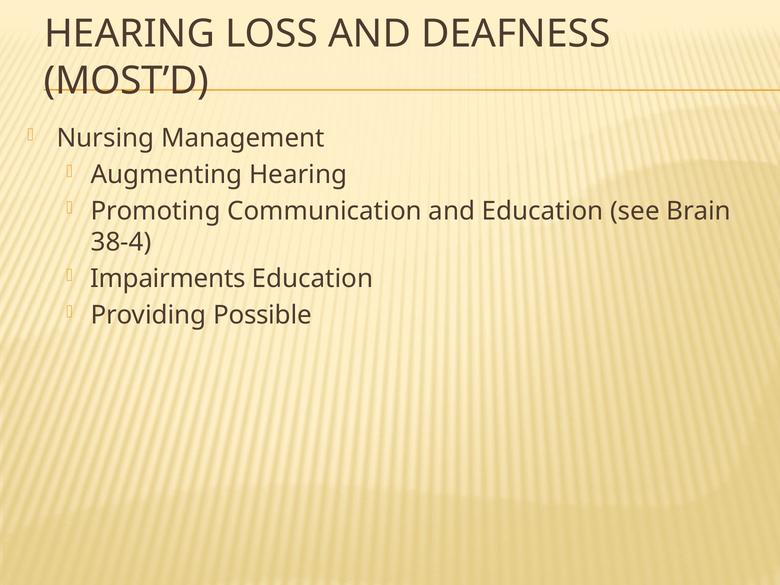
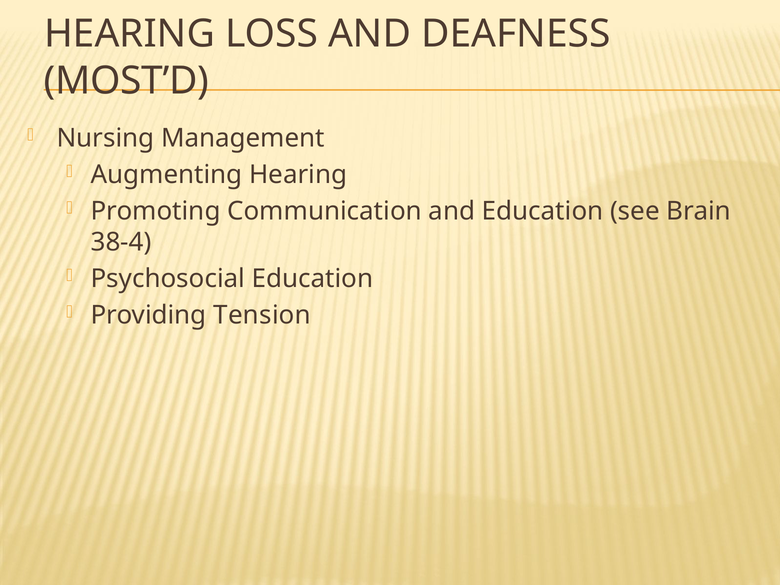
Impairments: Impairments -> Psychosocial
Possible: Possible -> Tension
